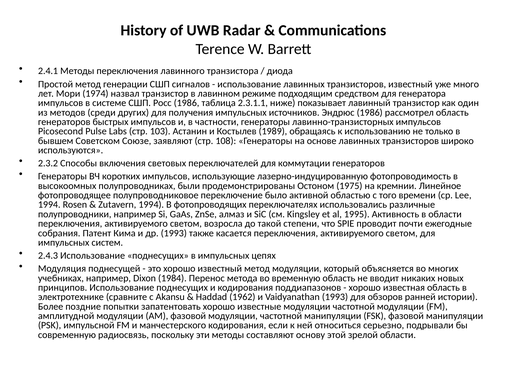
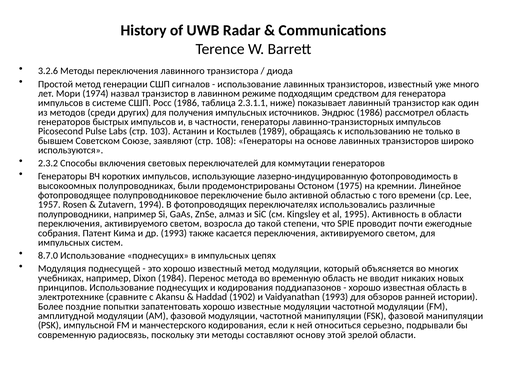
2.4.1: 2.4.1 -> 3.2.6
1994 at (49, 205): 1994 -> 1957
2.4.3: 2.4.3 -> 8.7.0
1962: 1962 -> 1902
